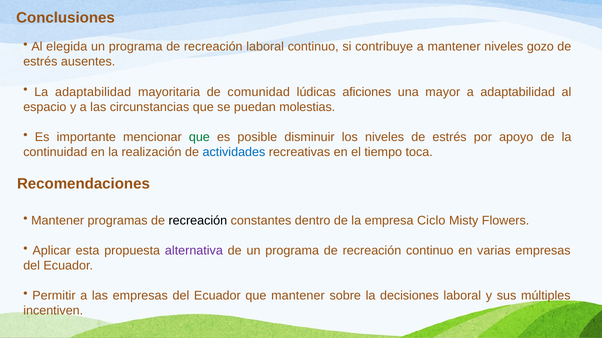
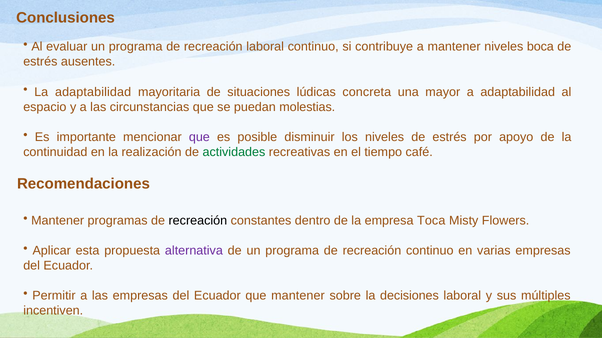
elegida: elegida -> evaluar
gozo: gozo -> boca
comunidad: comunidad -> situaciones
aficiones: aficiones -> concreta
que at (199, 137) colour: green -> purple
actividades colour: blue -> green
toca: toca -> café
Ciclo: Ciclo -> Toca
